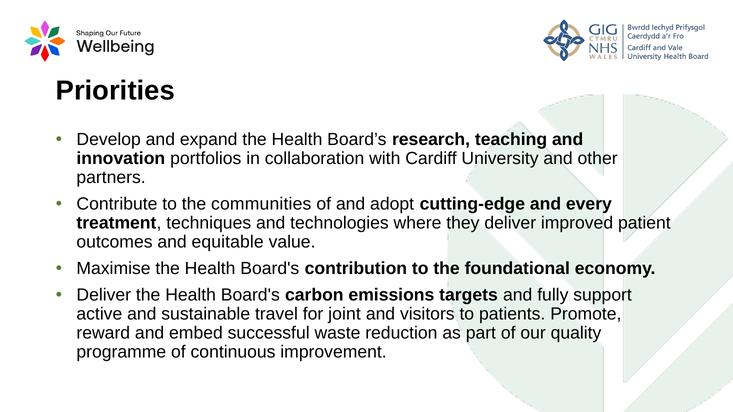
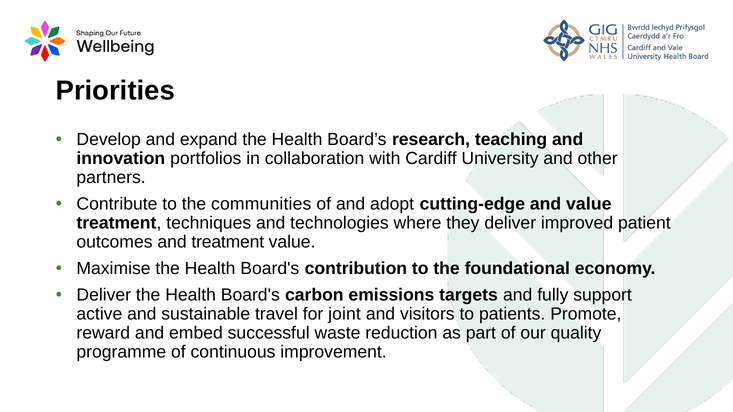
and every: every -> value
and equitable: equitable -> treatment
